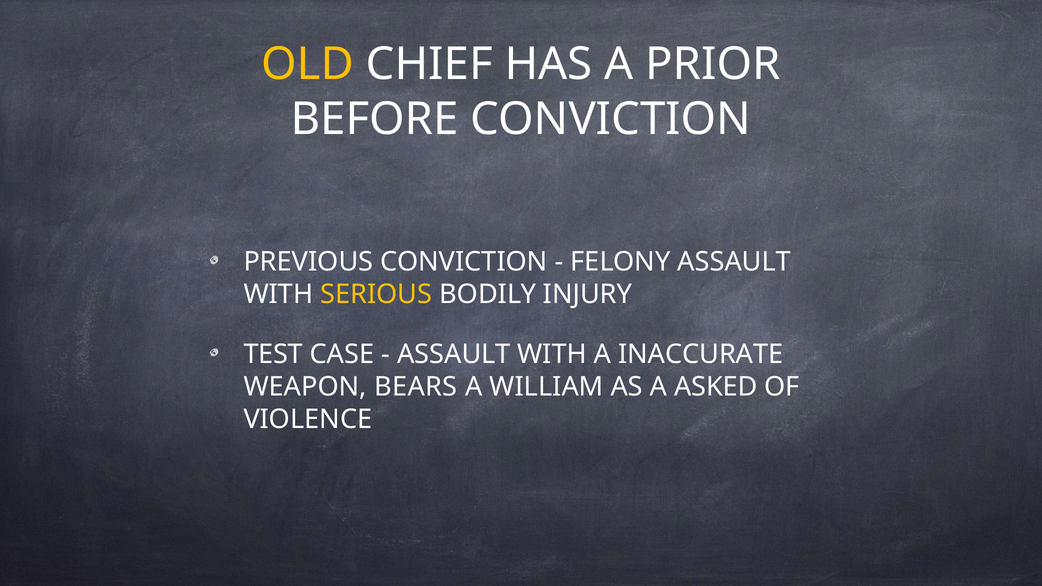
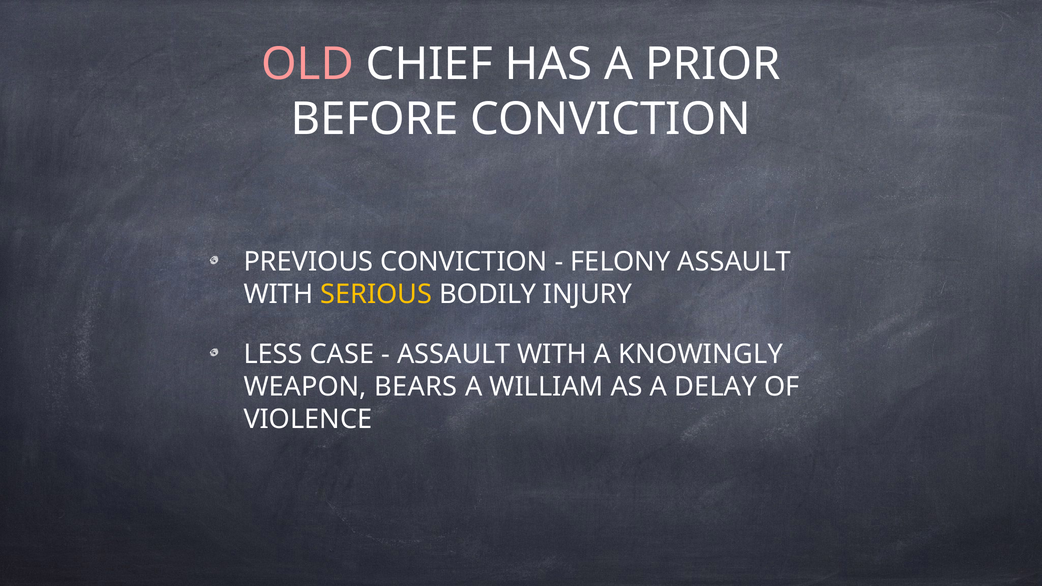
OLD colour: yellow -> pink
TEST: TEST -> LESS
INACCURATE: INACCURATE -> KNOWINGLY
ASKED: ASKED -> DELAY
